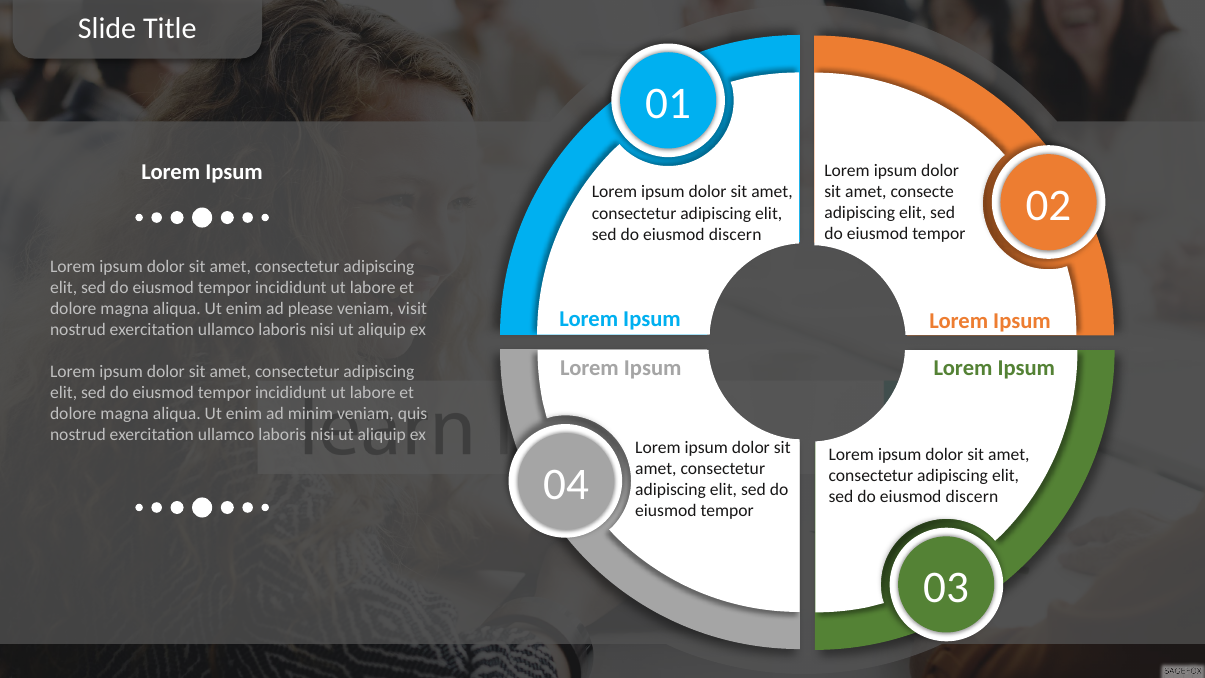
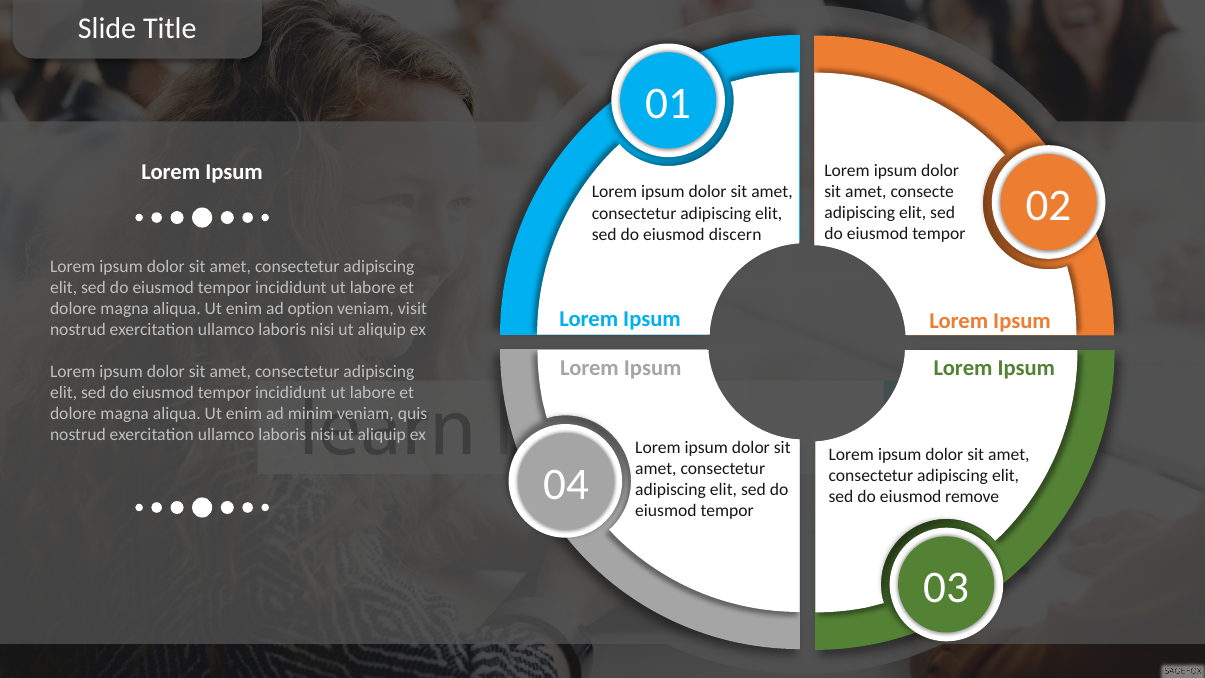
please: please -> option
discern at (972, 497): discern -> remove
